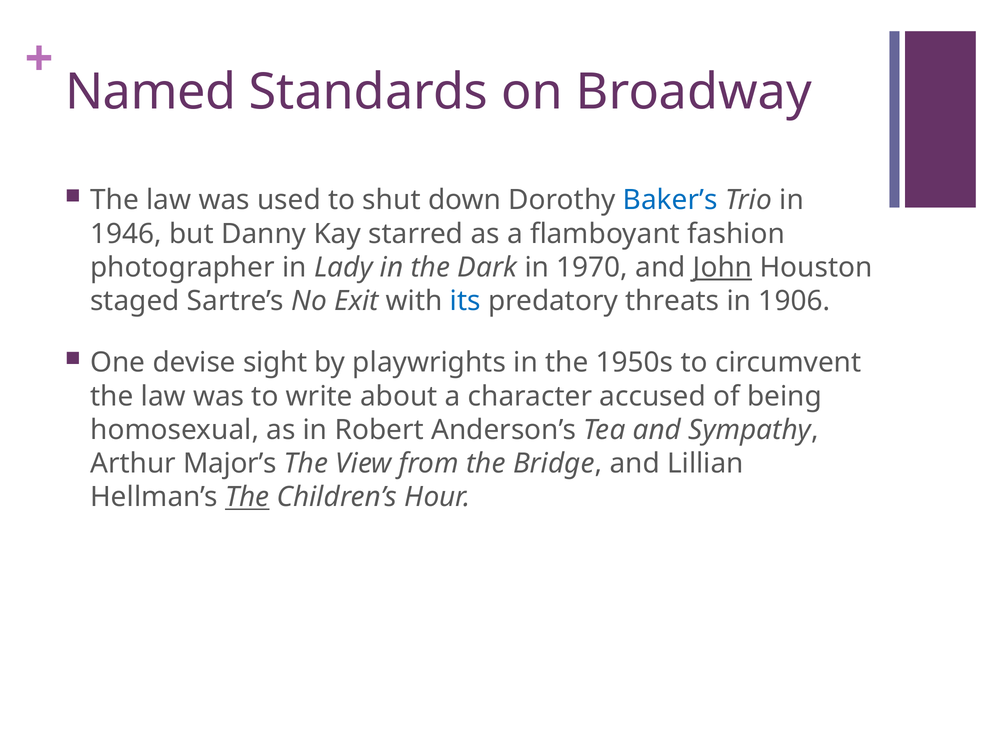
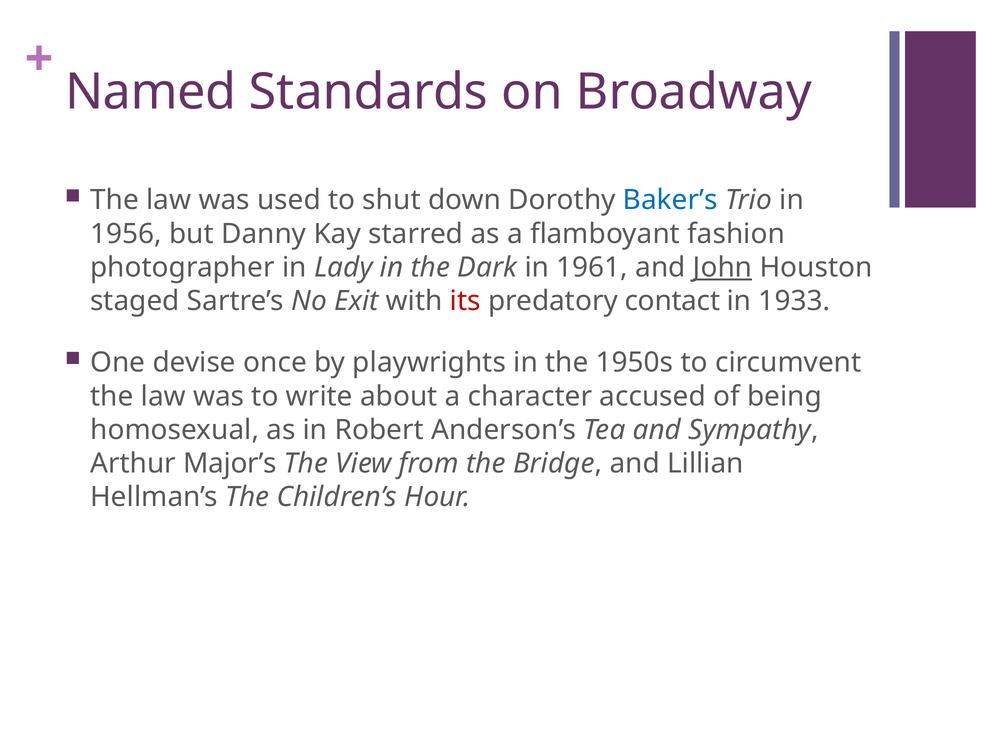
1946: 1946 -> 1956
1970: 1970 -> 1961
its colour: blue -> red
threats: threats -> contact
1906: 1906 -> 1933
sight: sight -> once
The at (247, 497) underline: present -> none
